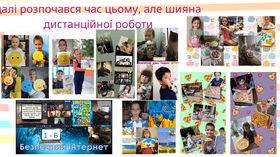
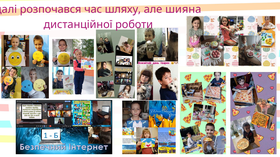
цьому: цьому -> шляху
